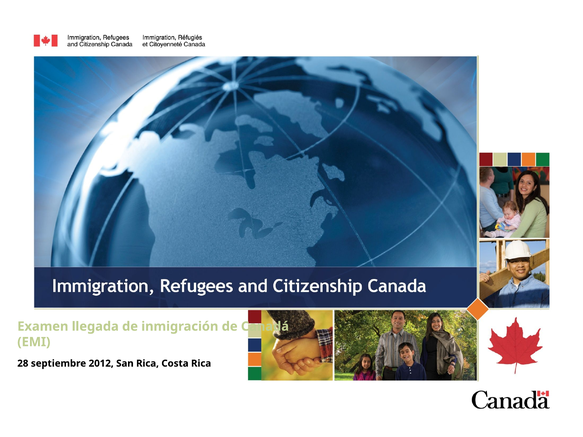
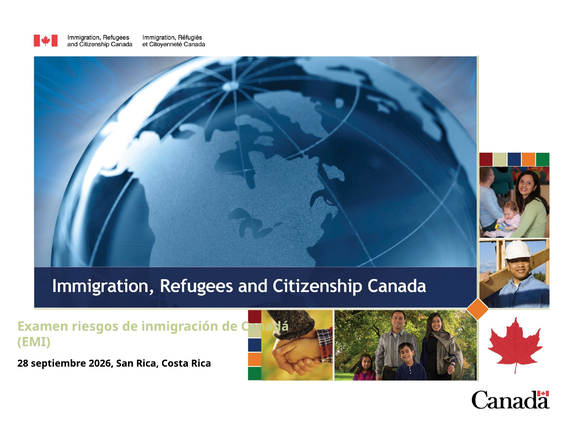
llegada: llegada -> riesgos
2012: 2012 -> 2026
